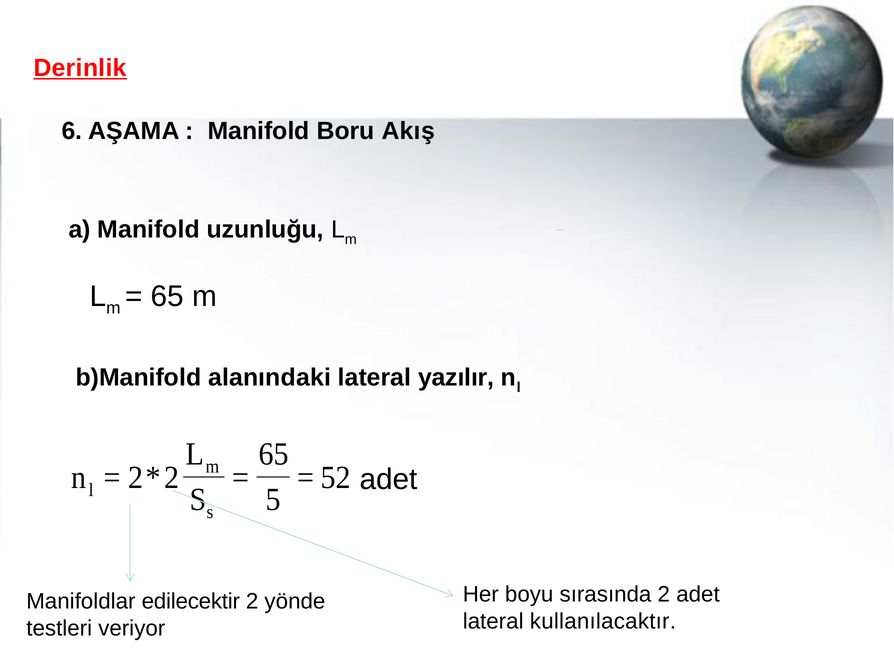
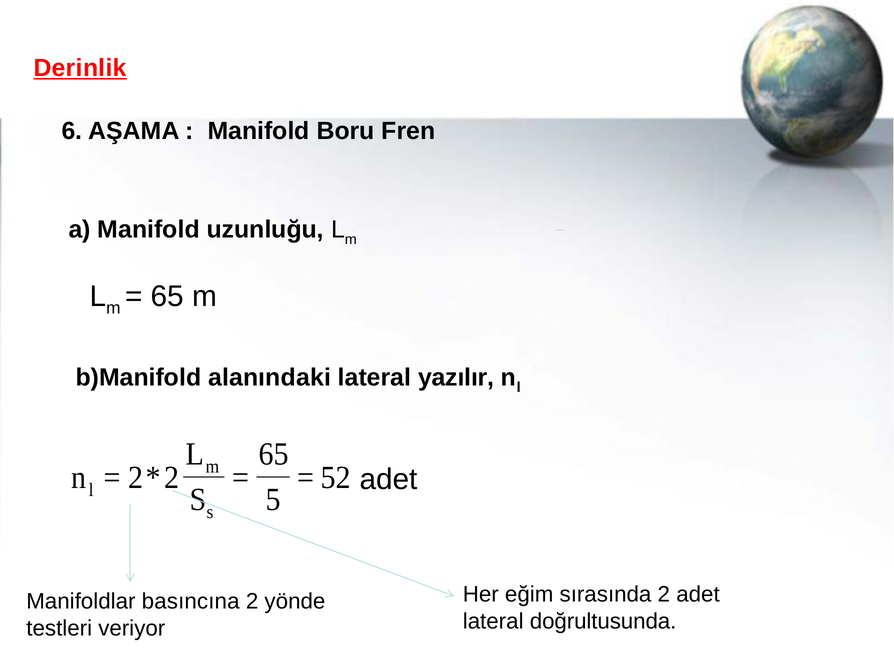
Akış: Akış -> Fren
boyu: boyu -> eğim
edilecektir: edilecektir -> basıncına
kullanılacaktır: kullanılacaktır -> doğrultusunda
